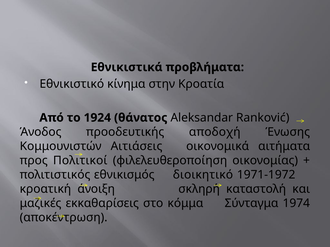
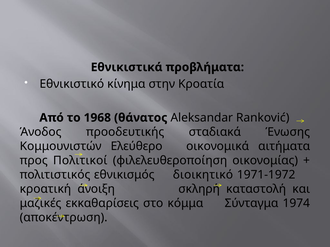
1924: 1924 -> 1968
αποδοχή: αποδοχή -> σταδιακά
Αιτιάσεις: Αιτιάσεις -> Ελεύθερο
